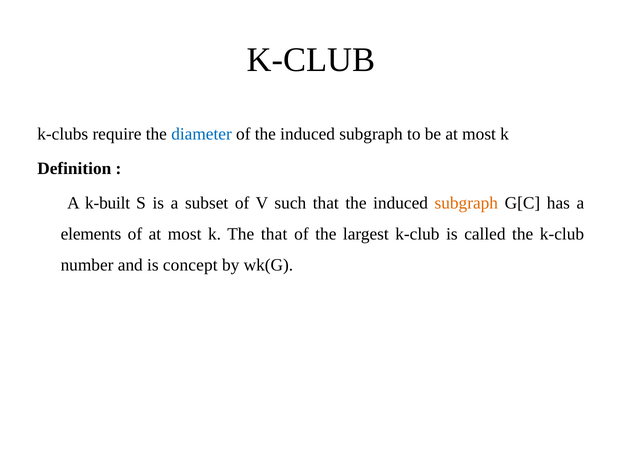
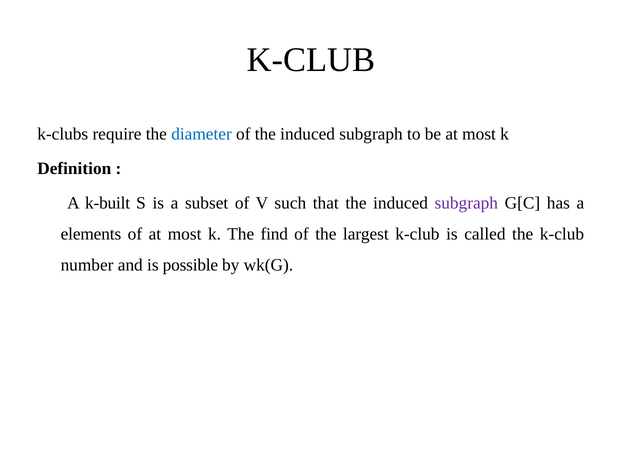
subgraph at (466, 203) colour: orange -> purple
The that: that -> find
concept: concept -> possible
